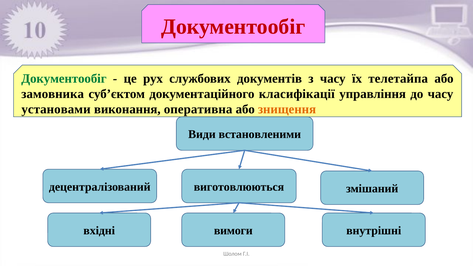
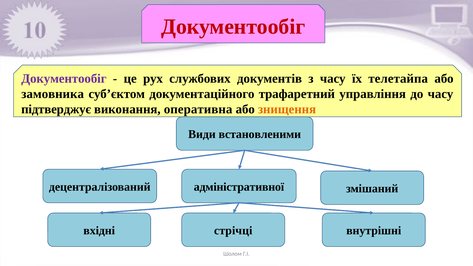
Документообіг at (64, 79) colour: green -> purple
класифікації: класифікації -> трафаретний
установами: установами -> підтверджує
виготовлюються: виготовлюються -> адміністративної
вимоги: вимоги -> стрічці
